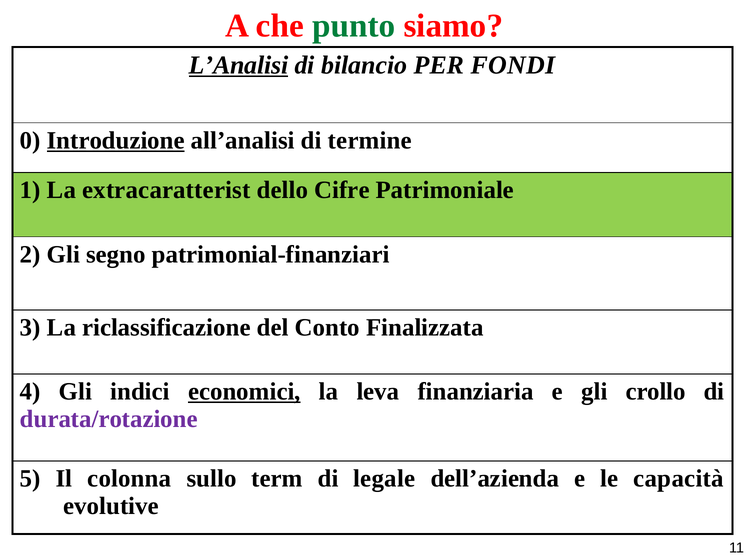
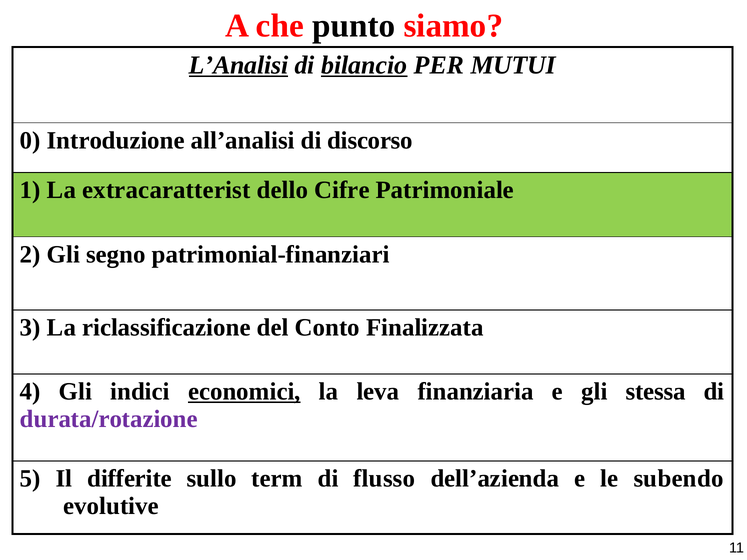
punto colour: green -> black
bilancio underline: none -> present
FONDI: FONDI -> MUTUI
Introduzione underline: present -> none
termine: termine -> discorso
crollo: crollo -> stessa
colonna: colonna -> differite
legale: legale -> flusso
capacità: capacità -> subendo
